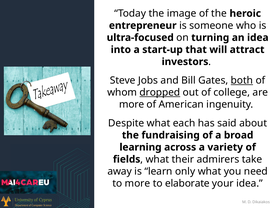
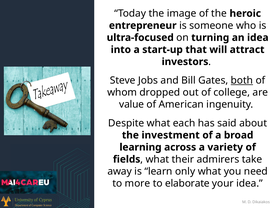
dropped underline: present -> none
more at (132, 105): more -> value
fundraising: fundraising -> investment
